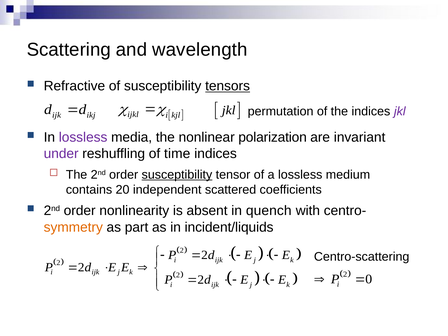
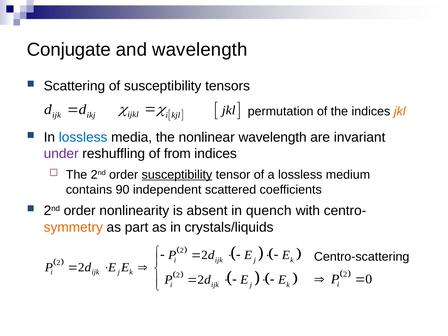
Scattering: Scattering -> Conjugate
Refractive: Refractive -> Scattering
tensors underline: present -> none
jkl at (400, 111) colour: purple -> orange
lossless at (83, 137) colour: purple -> blue
nonlinear polarization: polarization -> wavelength
time: time -> from
20: 20 -> 90
incident/liquids: incident/liquids -> crystals/liquids
